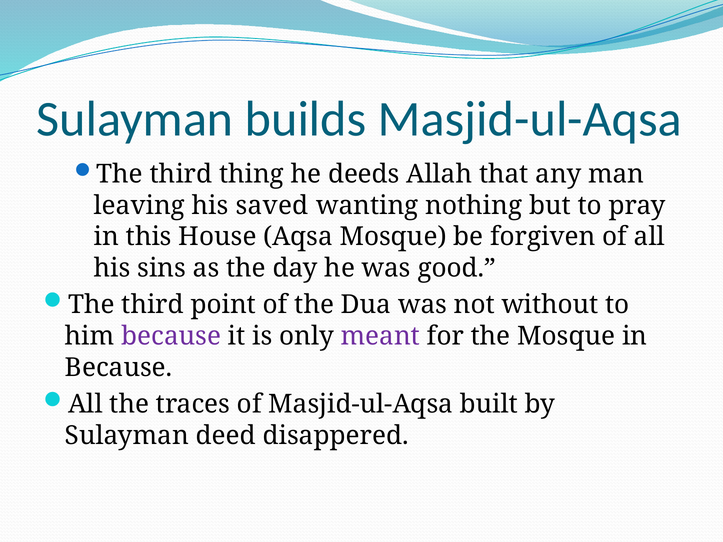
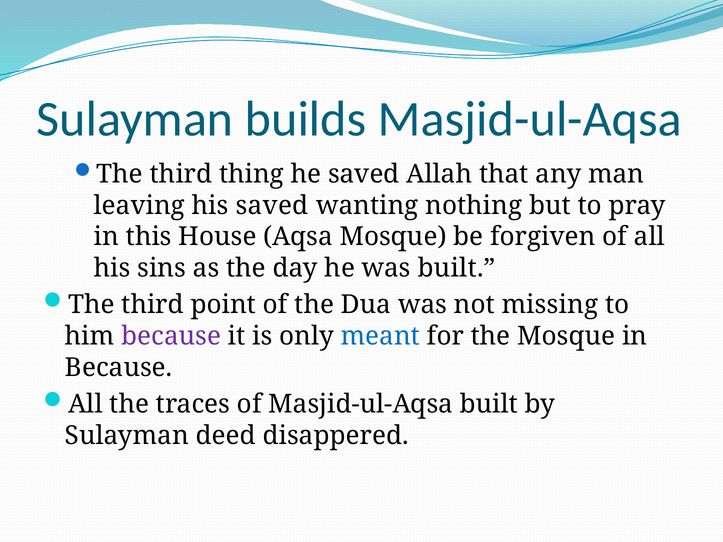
he deeds: deeds -> saved
was good: good -> built
without: without -> missing
meant colour: purple -> blue
